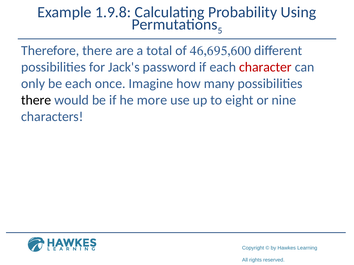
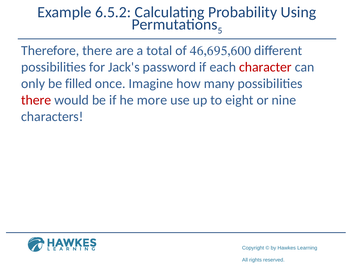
1.9.8: 1.9.8 -> 6.5.2
be each: each -> filled
there at (36, 100) colour: black -> red
